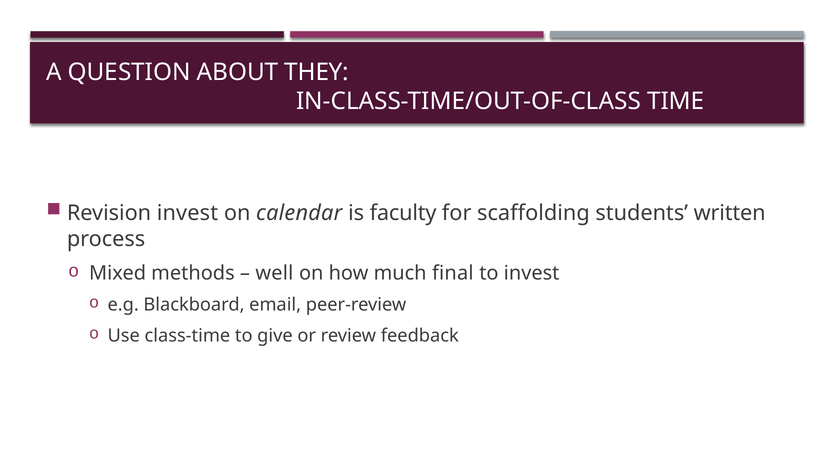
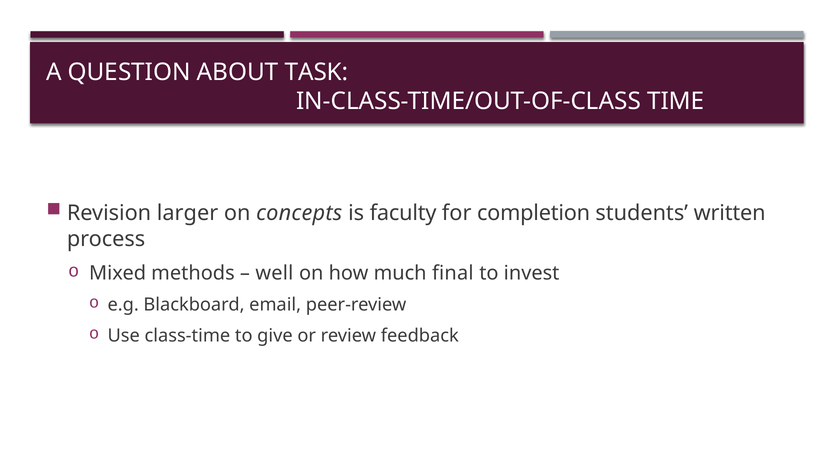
THEY: THEY -> TASK
Revision invest: invest -> larger
calendar: calendar -> concepts
scaffolding: scaffolding -> completion
